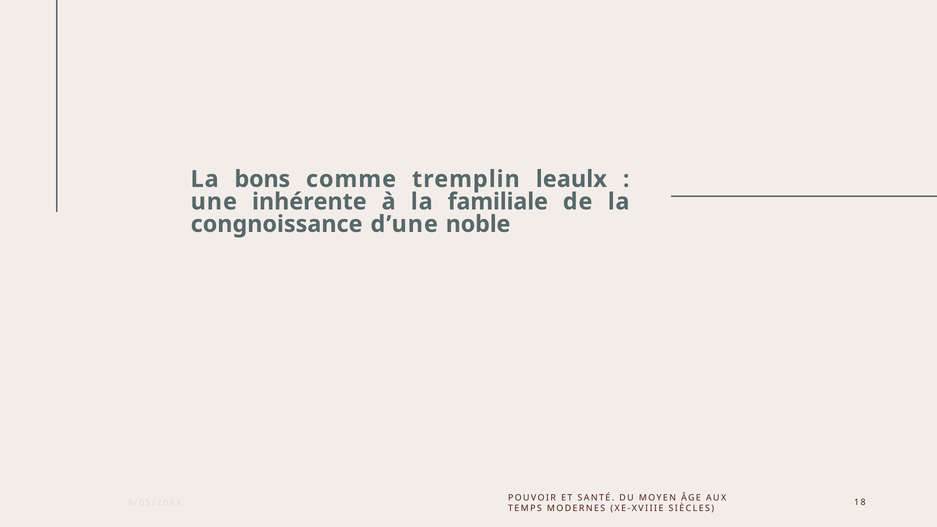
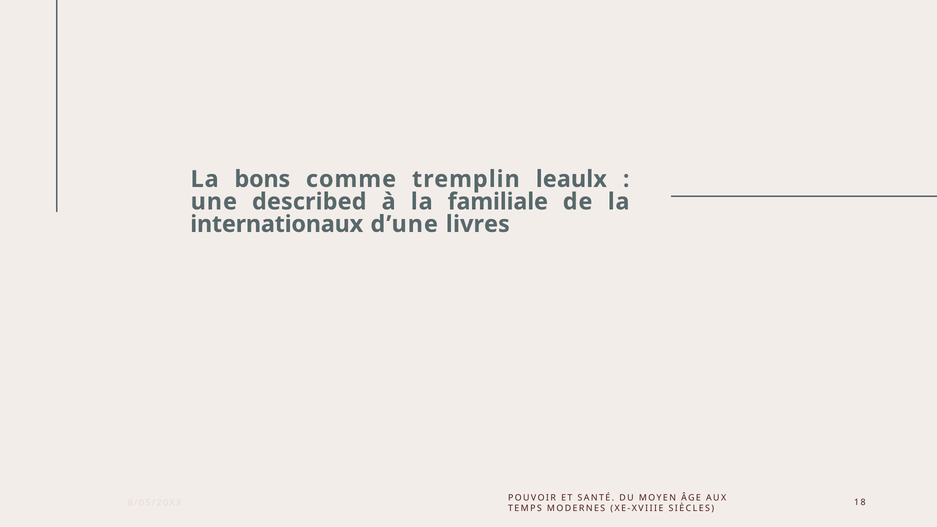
inhérente: inhérente -> described
congnoissance: congnoissance -> internationaux
noble: noble -> livres
